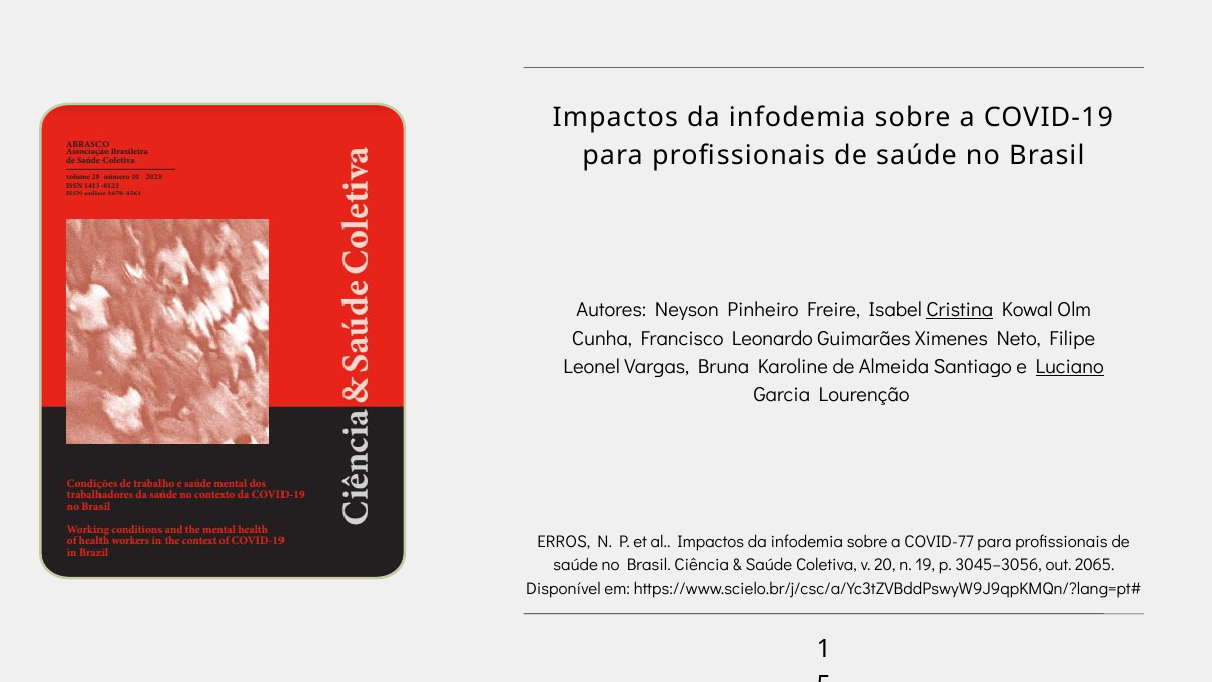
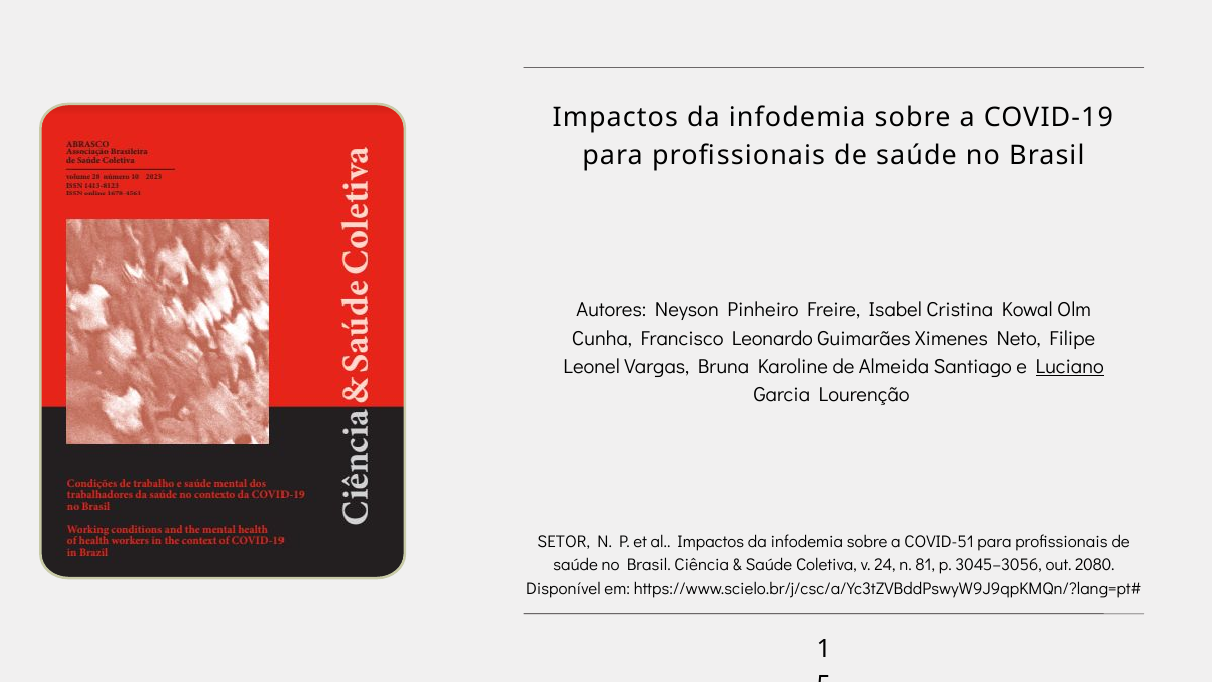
Cristina underline: present -> none
ERROS: ERROS -> SETOR
COVID-77: COVID-77 -> COVID-51
20: 20 -> 24
19: 19 -> 81
2065: 2065 -> 2080
